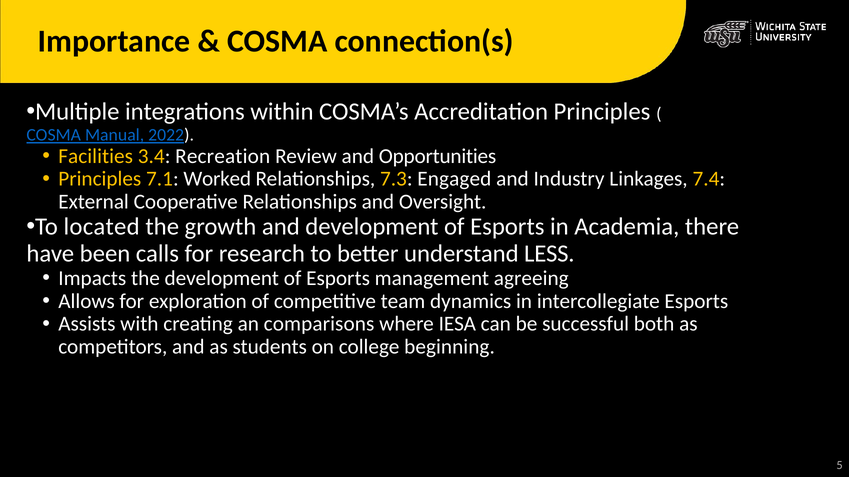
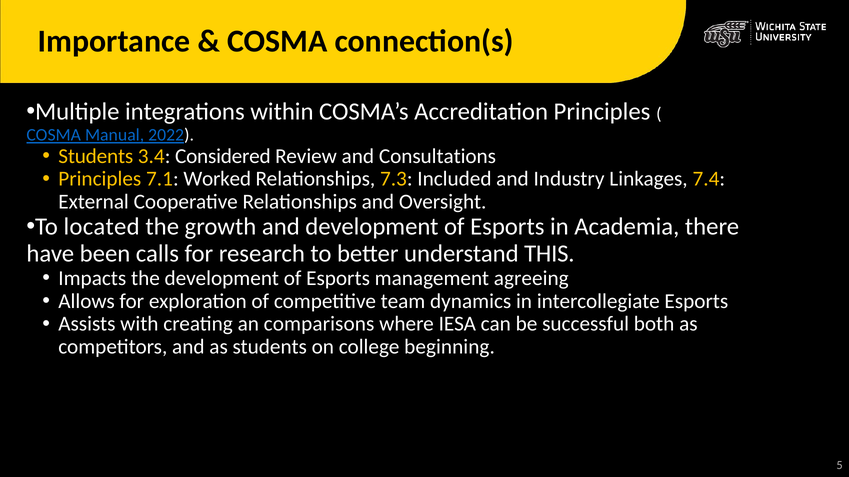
Facilities at (96, 156): Facilities -> Students
Recreation: Recreation -> Considered
Opportunities: Opportunities -> Consultations
Engaged: Engaged -> Included
LESS: LESS -> THIS
